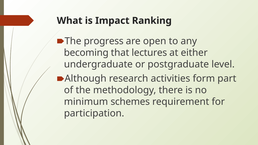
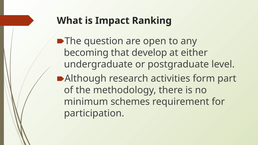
progress: progress -> question
lectures: lectures -> develop
